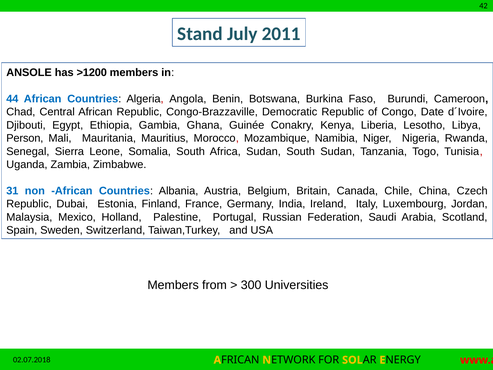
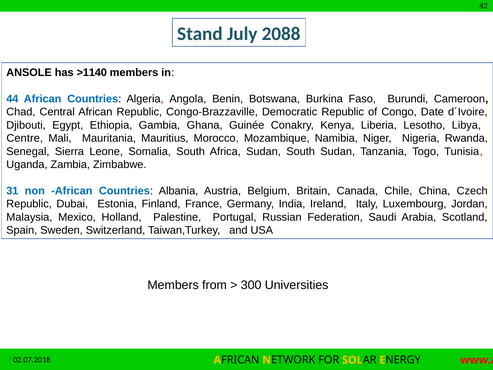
2011: 2011 -> 2088
>1200: >1200 -> >1140
Person: Person -> Centre
